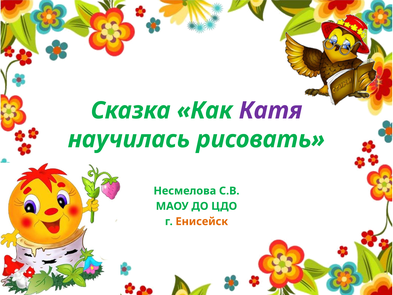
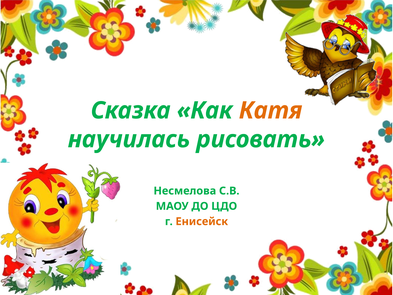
Катя colour: purple -> orange
